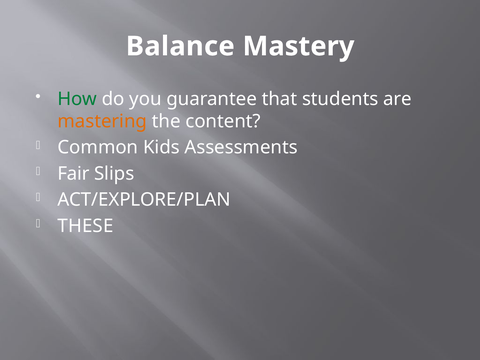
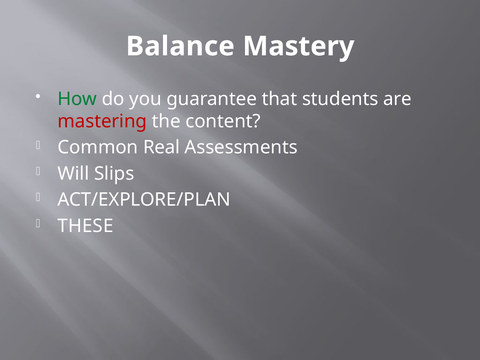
mastering colour: orange -> red
Kids: Kids -> Real
Fair: Fair -> Will
